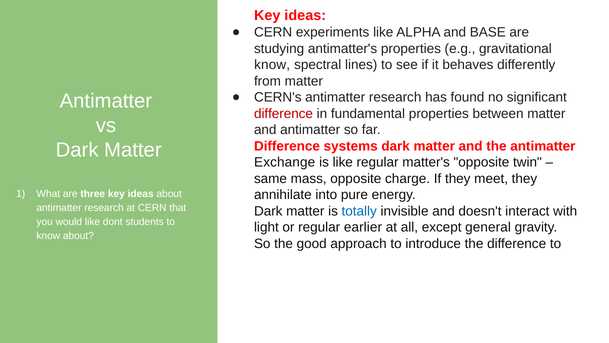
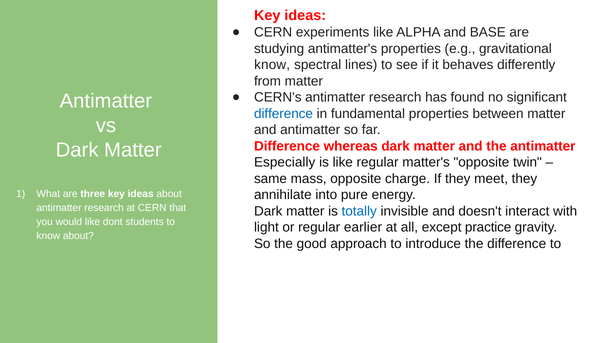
difference at (283, 114) colour: red -> blue
systems: systems -> whereas
Exchange: Exchange -> Especially
general: general -> practice
